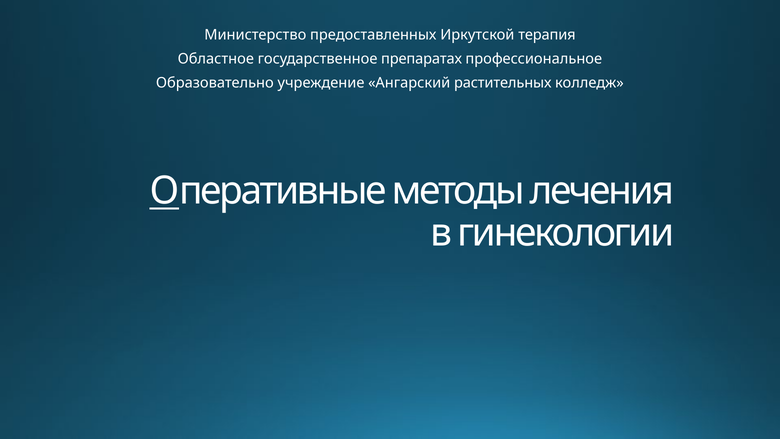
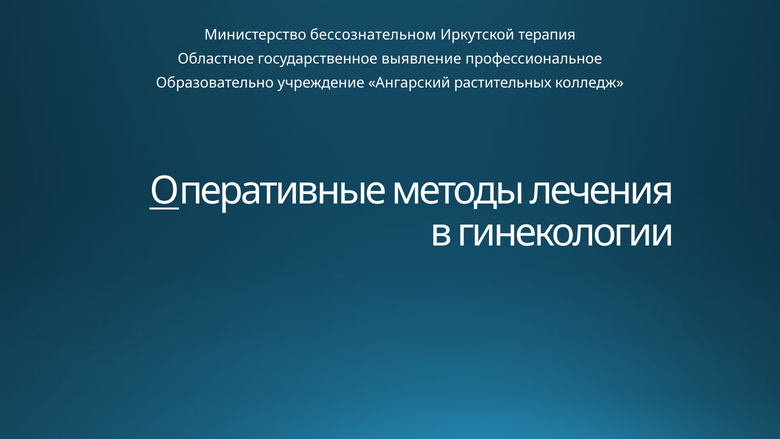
предоставленных: предоставленных -> бессознательном
препаратах: препаратах -> выявление
